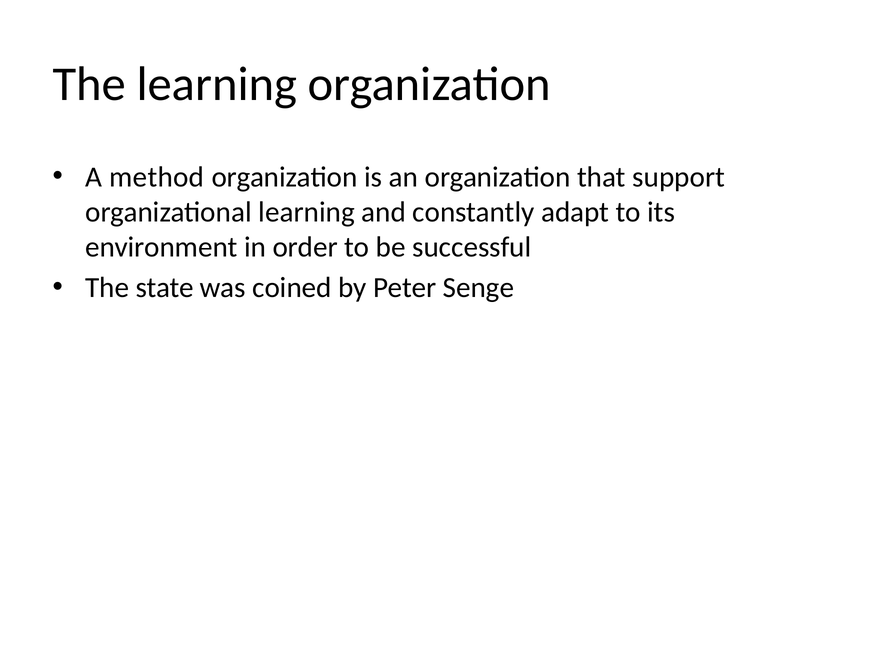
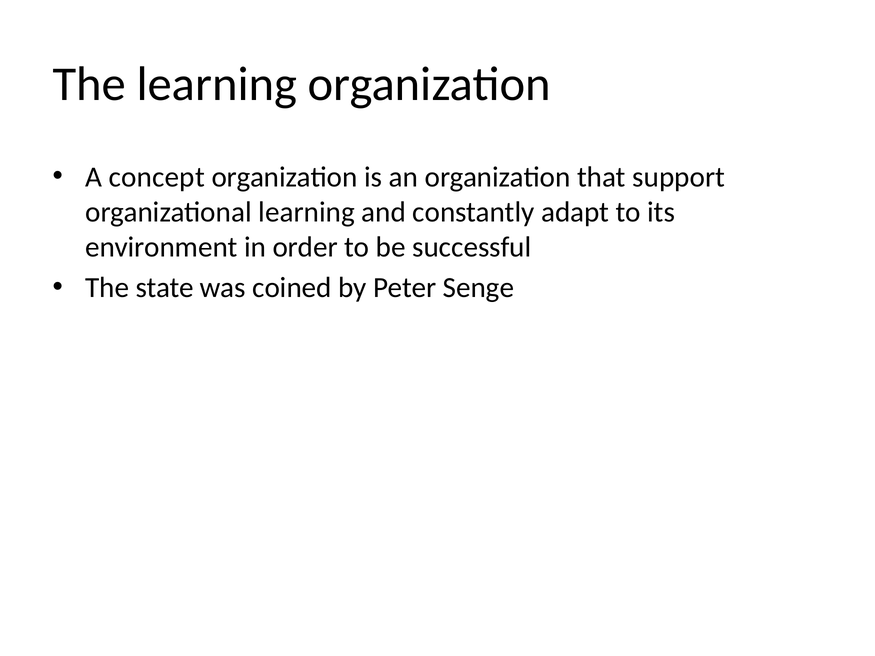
method: method -> concept
